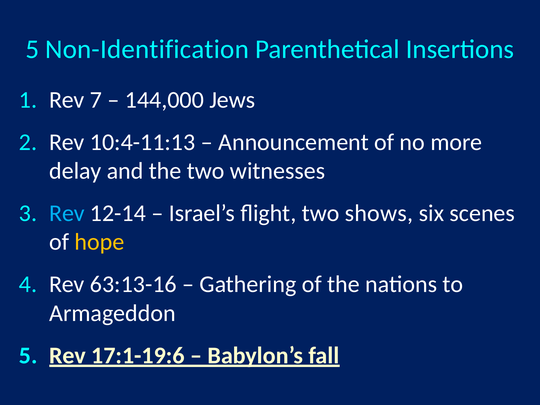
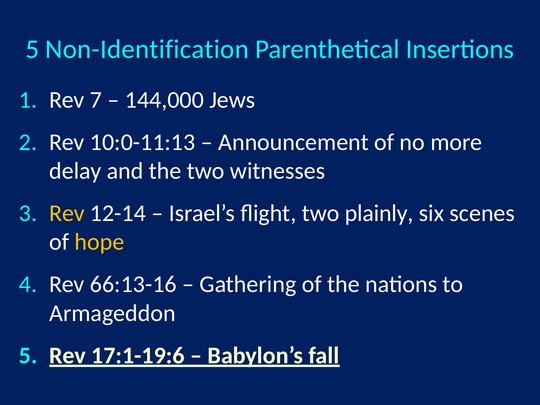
10:4-11:13: 10:4-11:13 -> 10:0-11:13
Rev at (67, 213) colour: light blue -> yellow
shows: shows -> plainly
63:13-16: 63:13-16 -> 66:13-16
